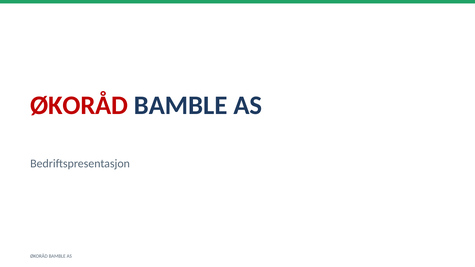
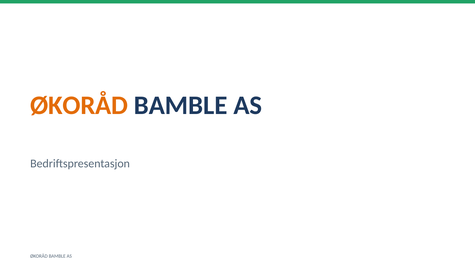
ØKORÅD at (79, 105) colour: red -> orange
